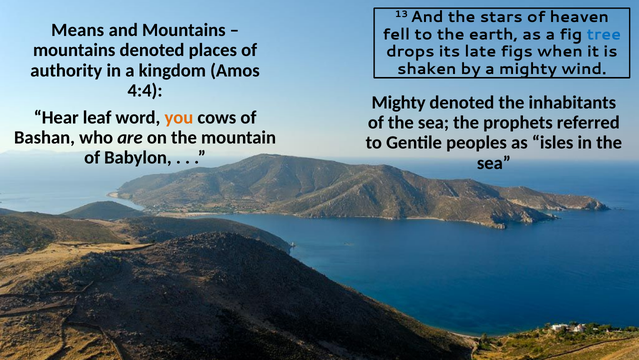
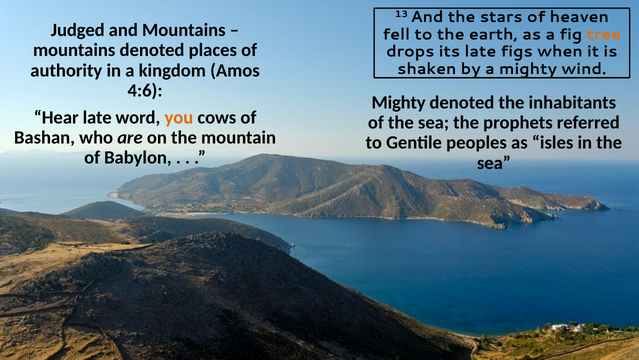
Means: Means -> Judged
tree colour: blue -> orange
4:4: 4:4 -> 4:6
Hear leaf: leaf -> late
